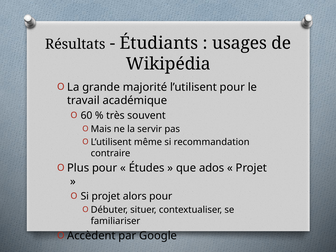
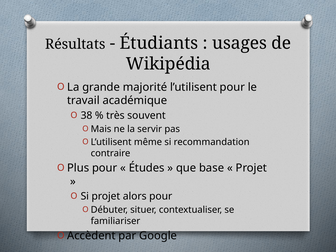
60: 60 -> 38
ados: ados -> base
